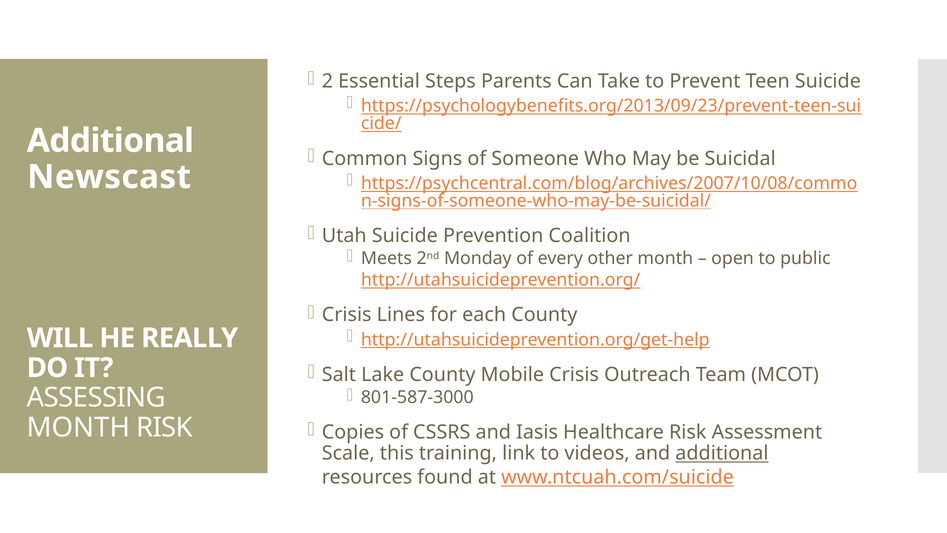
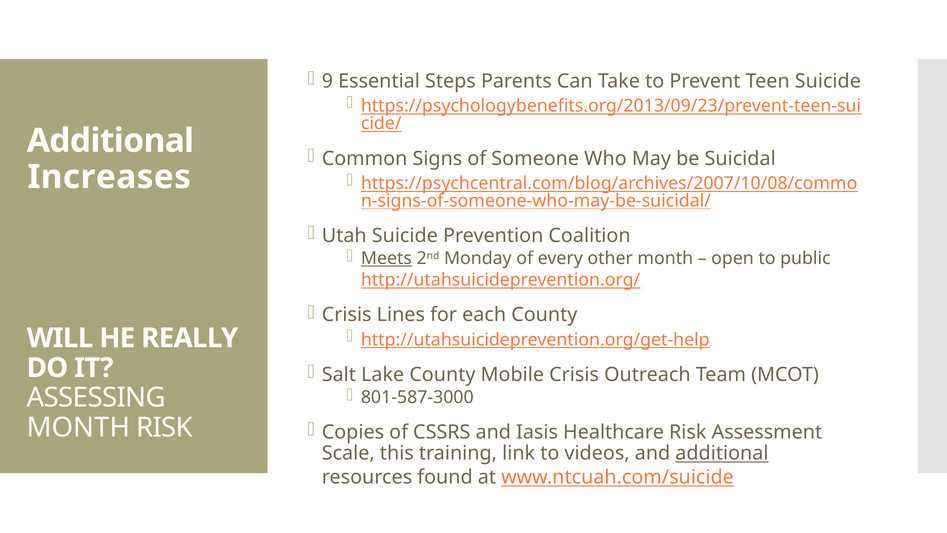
2: 2 -> 9
Newscast: Newscast -> Increases
Meets underline: none -> present
